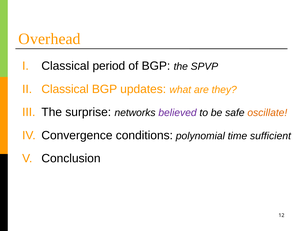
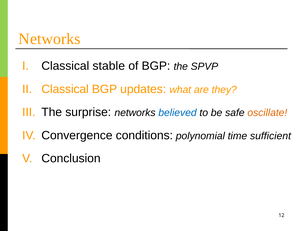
Overhead at (50, 39): Overhead -> Networks
period: period -> stable
believed colour: purple -> blue
